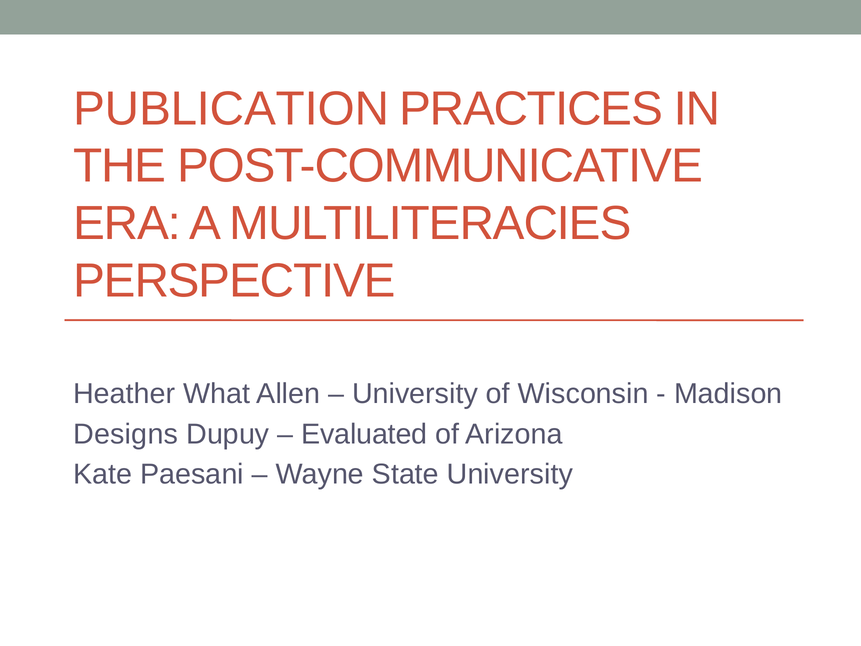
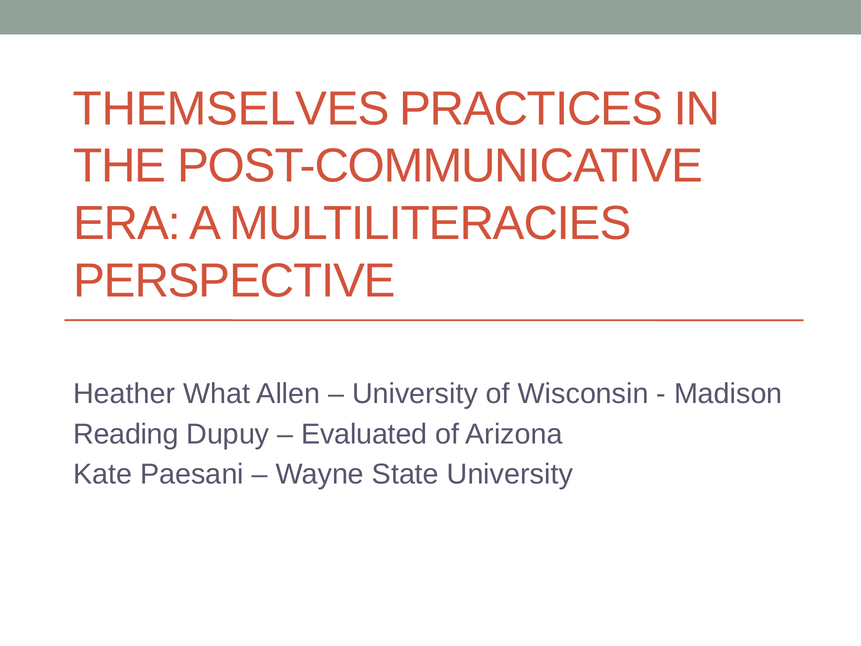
PUBLICATION: PUBLICATION -> THEMSELVES
Designs: Designs -> Reading
